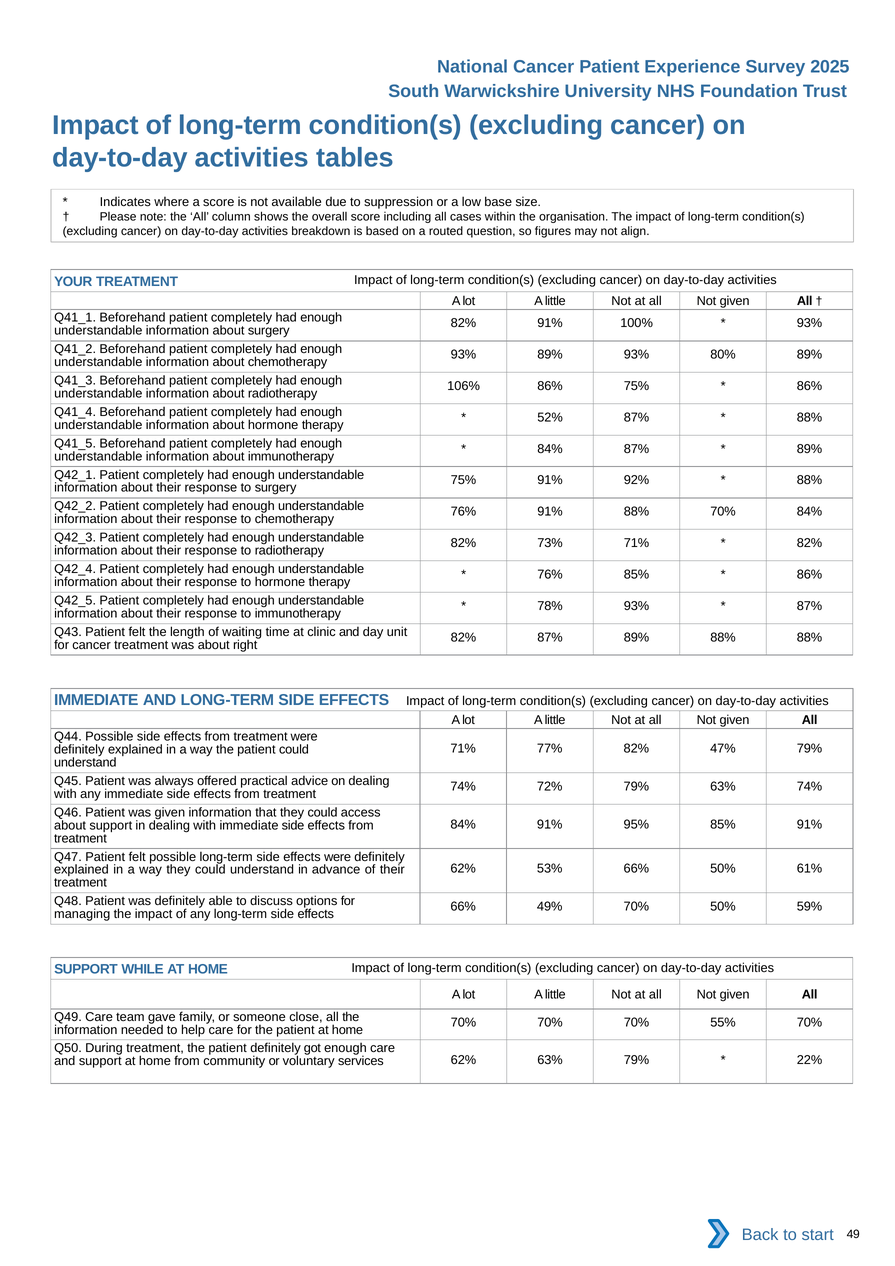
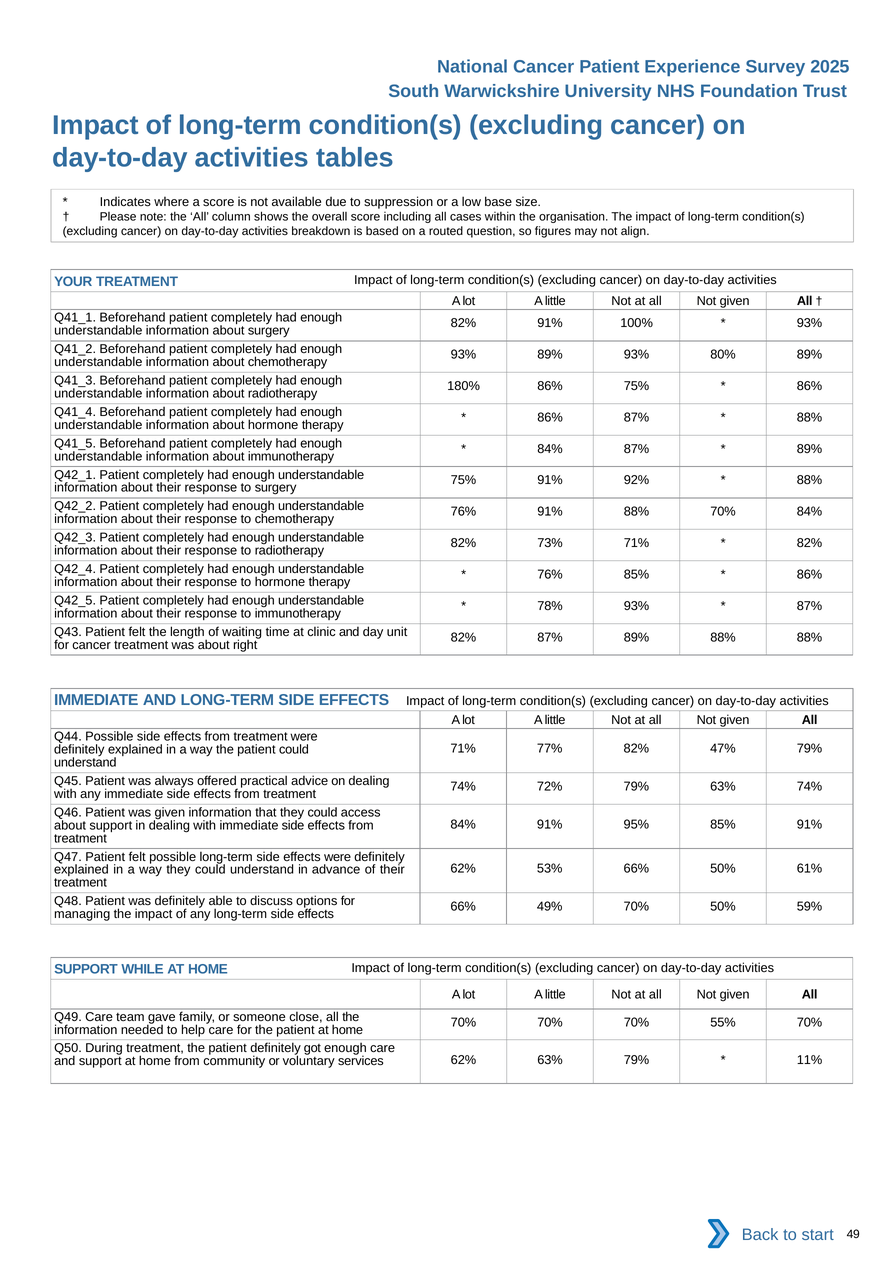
106%: 106% -> 180%
52% at (550, 418): 52% -> 86%
22%: 22% -> 11%
